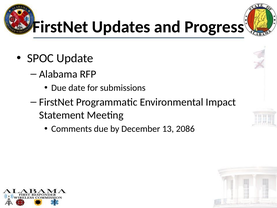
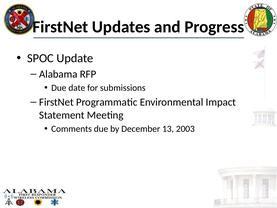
2086: 2086 -> 2003
